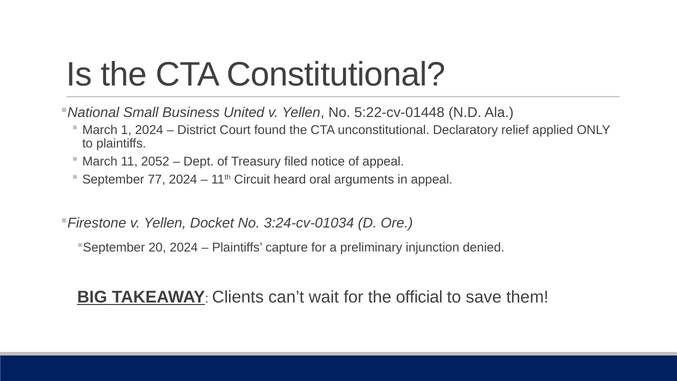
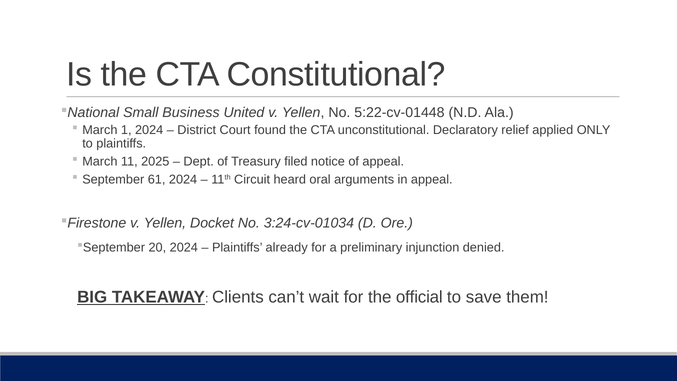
2052: 2052 -> 2025
77: 77 -> 61
capture: capture -> already
